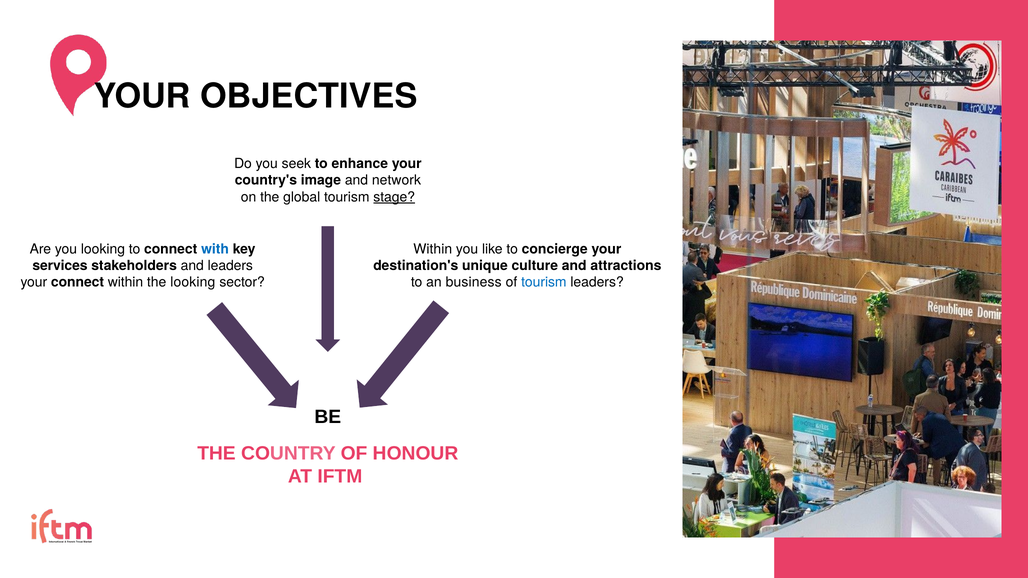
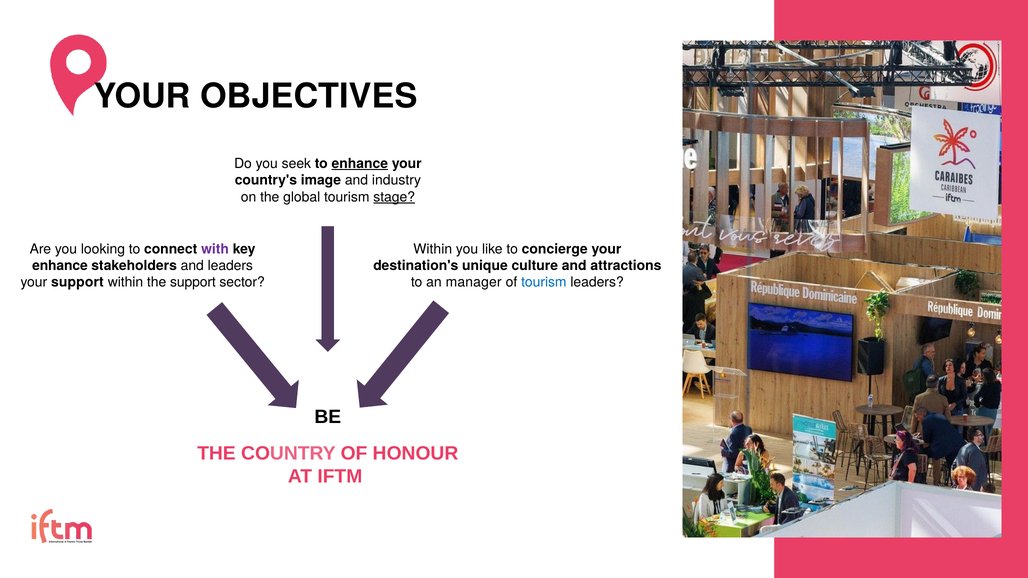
enhance at (360, 164) underline: none -> present
network: network -> industry
with colour: blue -> purple
services at (60, 266): services -> enhance
your connect: connect -> support
the looking: looking -> support
business: business -> manager
